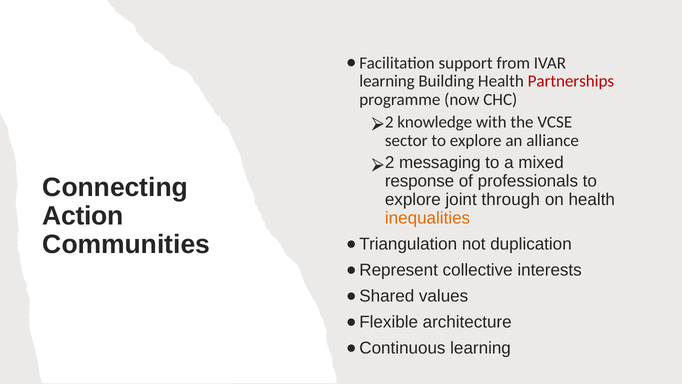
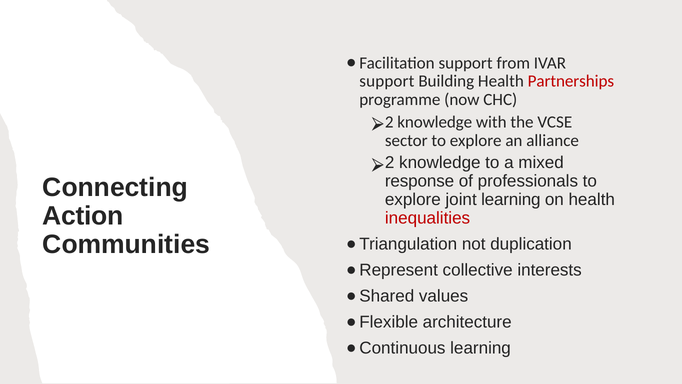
learning at (387, 81): learning -> support
2 messaging: messaging -> knowledge
joint through: through -> learning
inequalities colour: orange -> red
